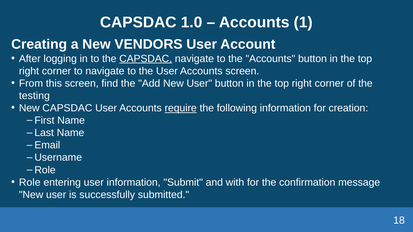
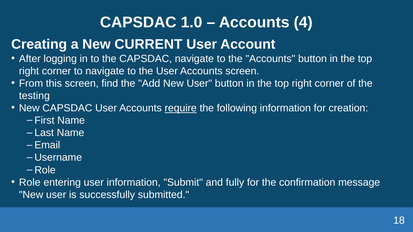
1: 1 -> 4
VENDORS: VENDORS -> CURRENT
CAPSDAC at (146, 59) underline: present -> none
with: with -> fully
